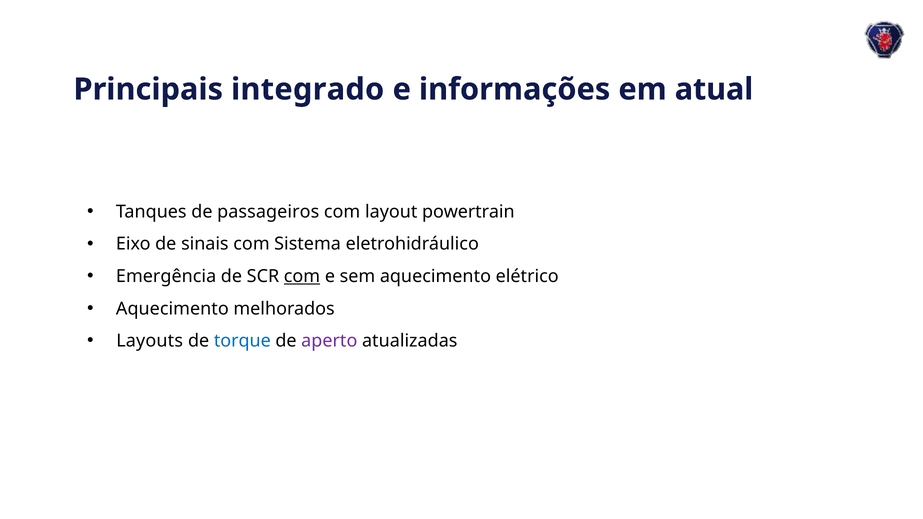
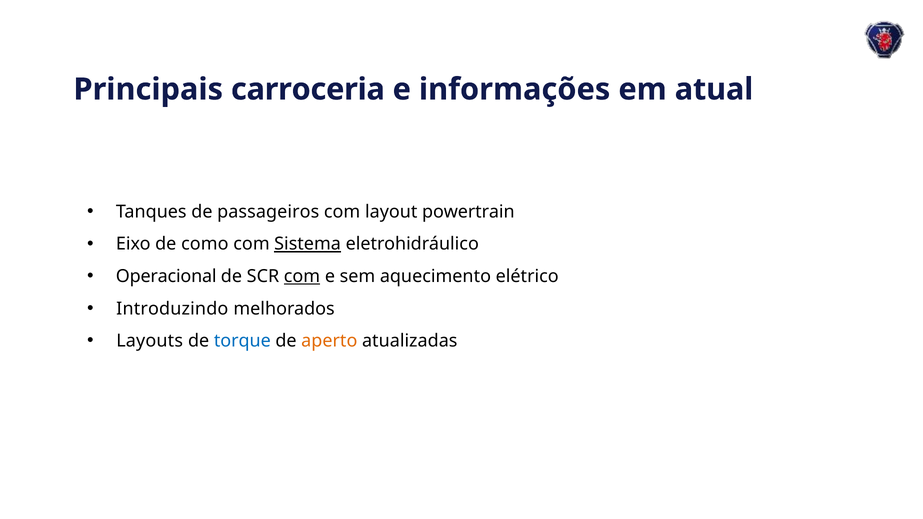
integrado: integrado -> carroceria
sinais: sinais -> como
Sistema underline: none -> present
Emergência: Emergência -> Operacional
Aquecimento at (172, 309): Aquecimento -> Introduzindo
aperto colour: purple -> orange
